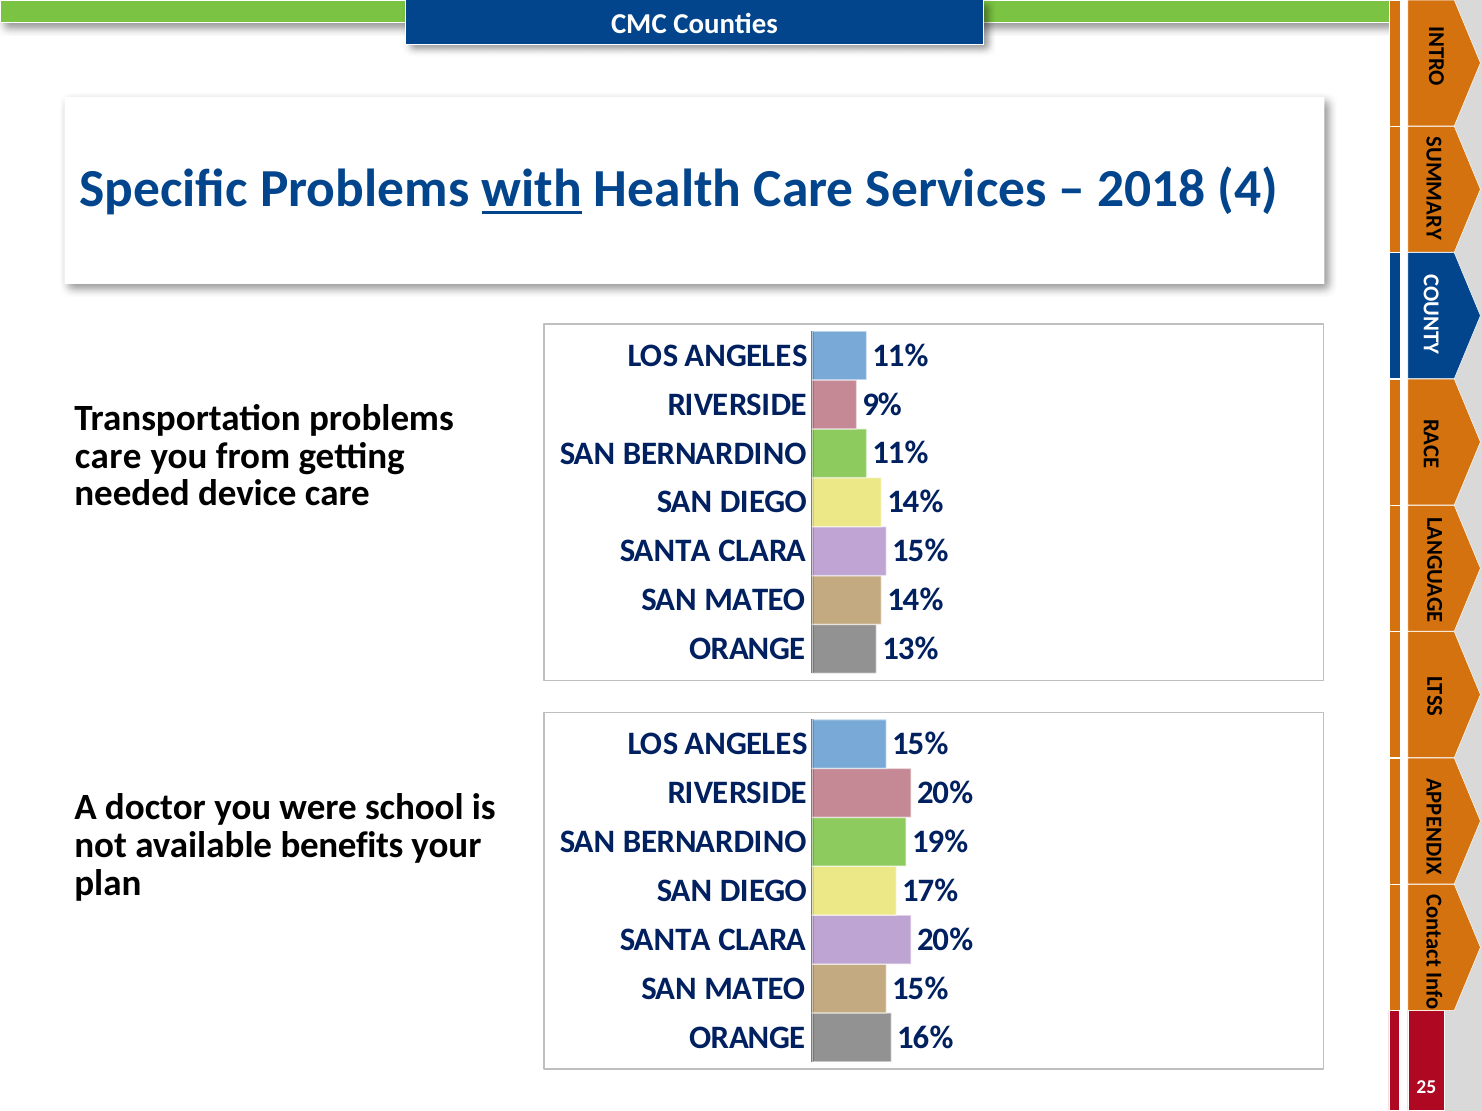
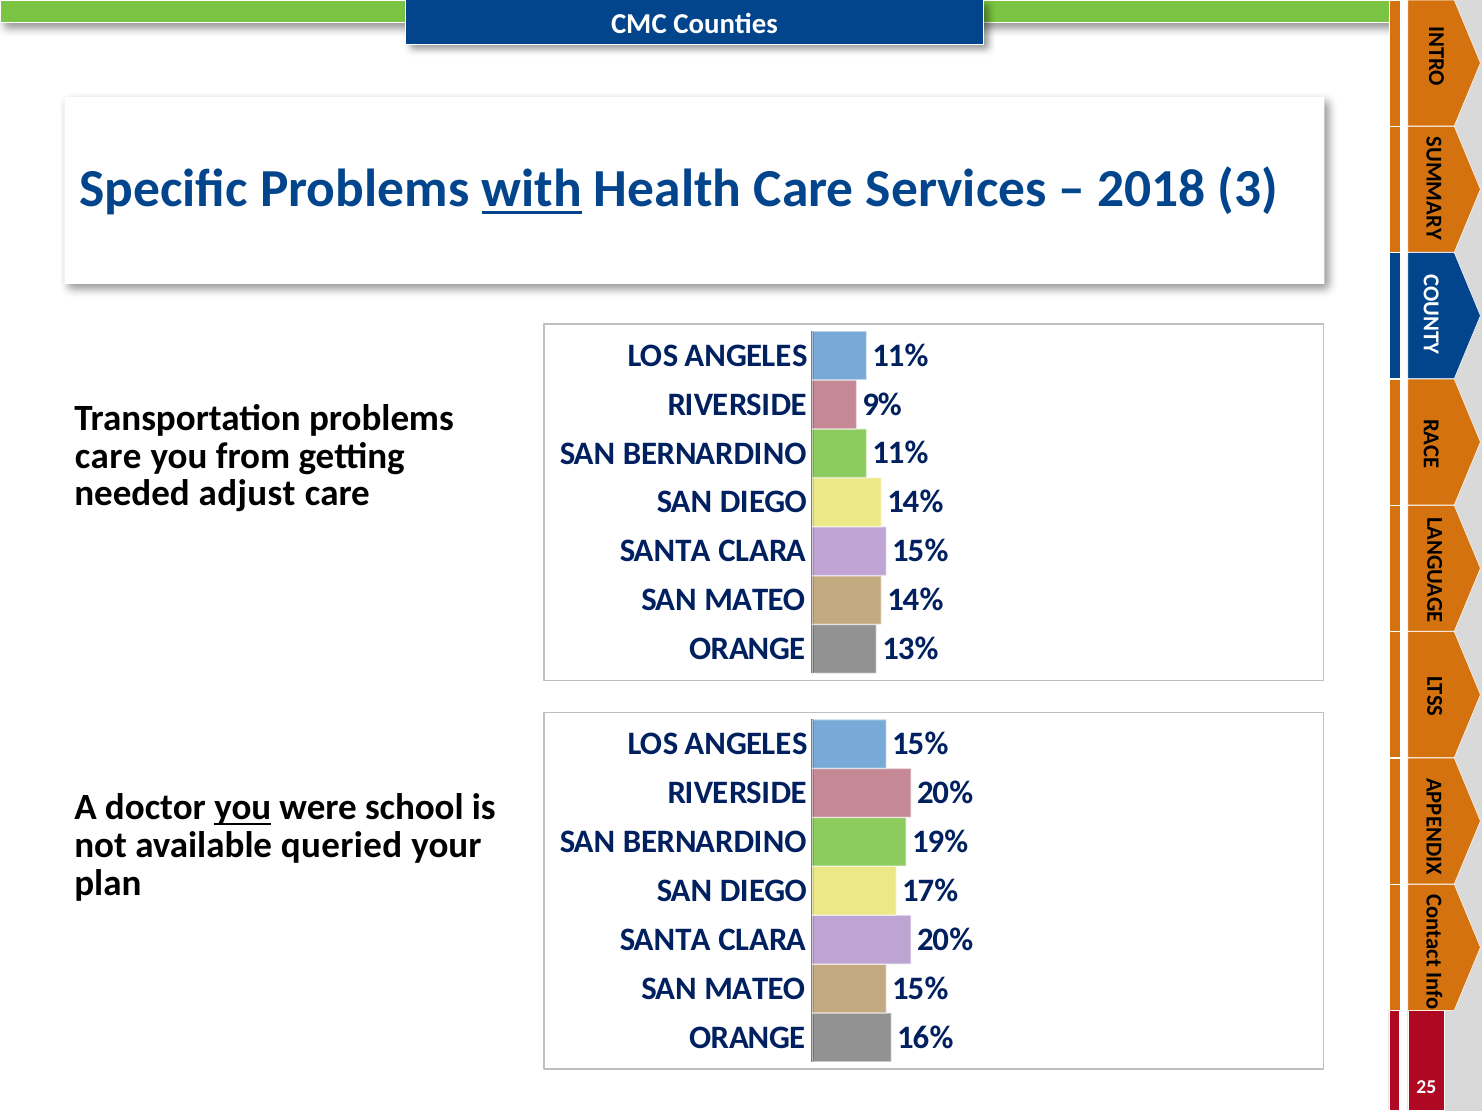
4: 4 -> 3
device: device -> adjust
you at (243, 808) underline: none -> present
benefits: benefits -> queried
